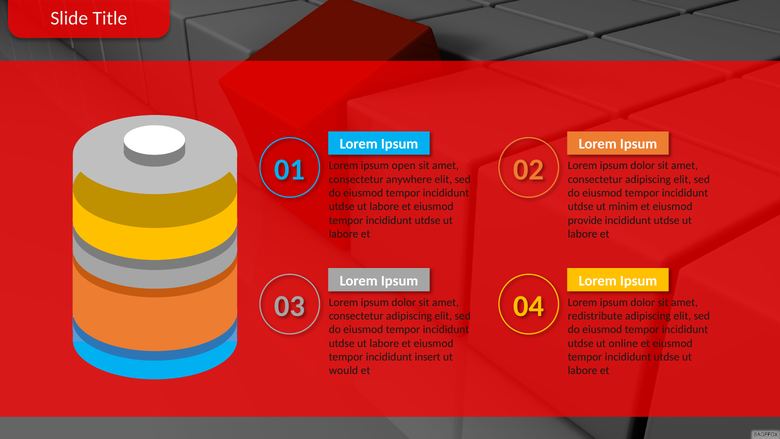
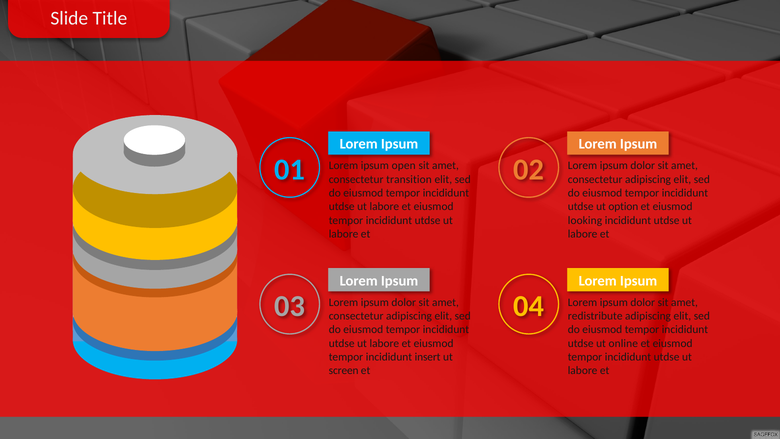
anywhere: anywhere -> transition
minim: minim -> option
provide: provide -> looking
would: would -> screen
